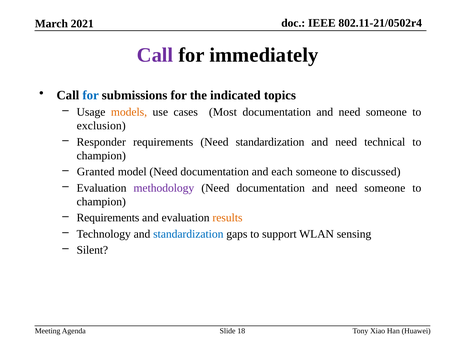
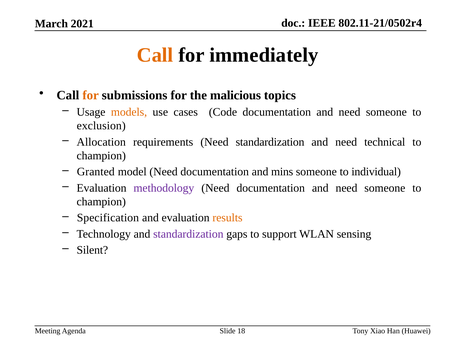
Call at (155, 55) colour: purple -> orange
for at (91, 95) colour: blue -> orange
indicated: indicated -> malicious
Most: Most -> Code
Responder: Responder -> Allocation
each: each -> mins
discussed: discussed -> individual
Requirements at (108, 218): Requirements -> Specification
standardization at (188, 234) colour: blue -> purple
